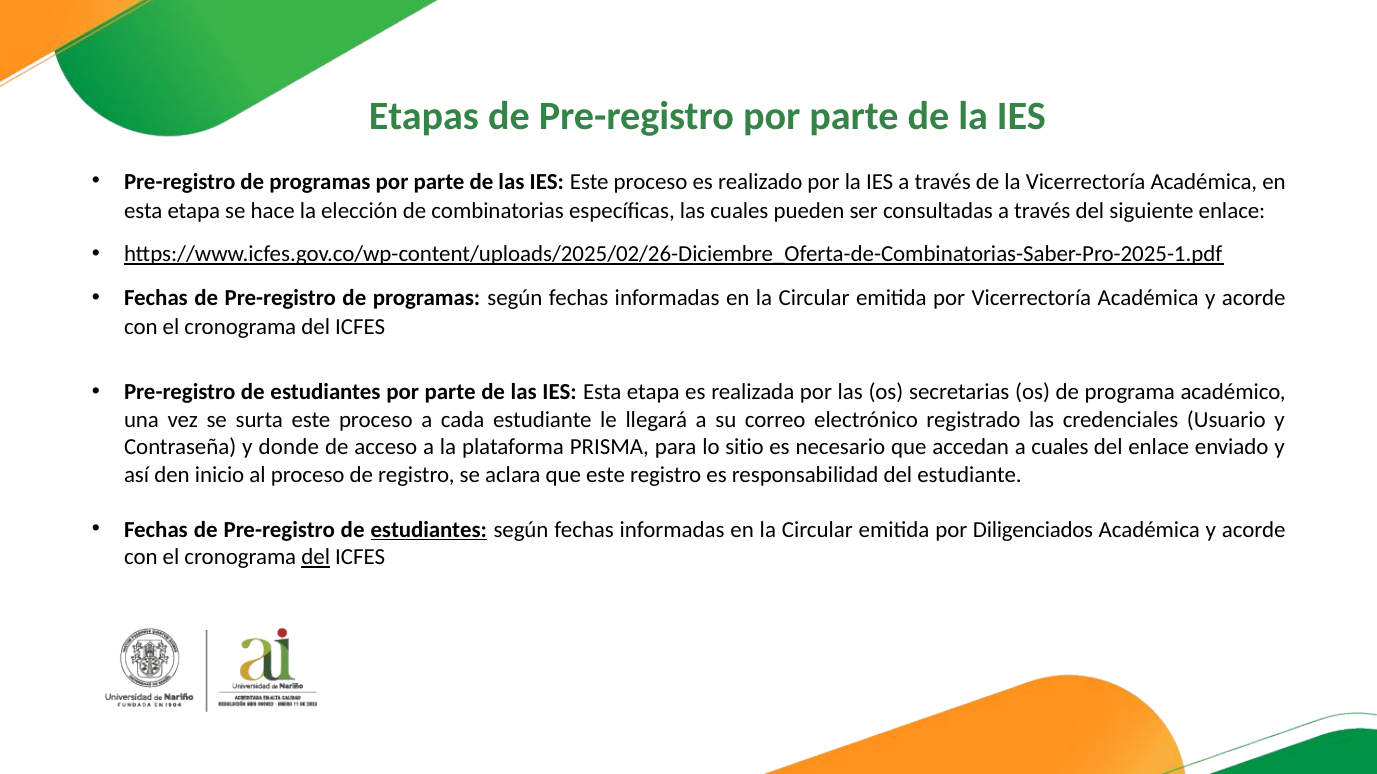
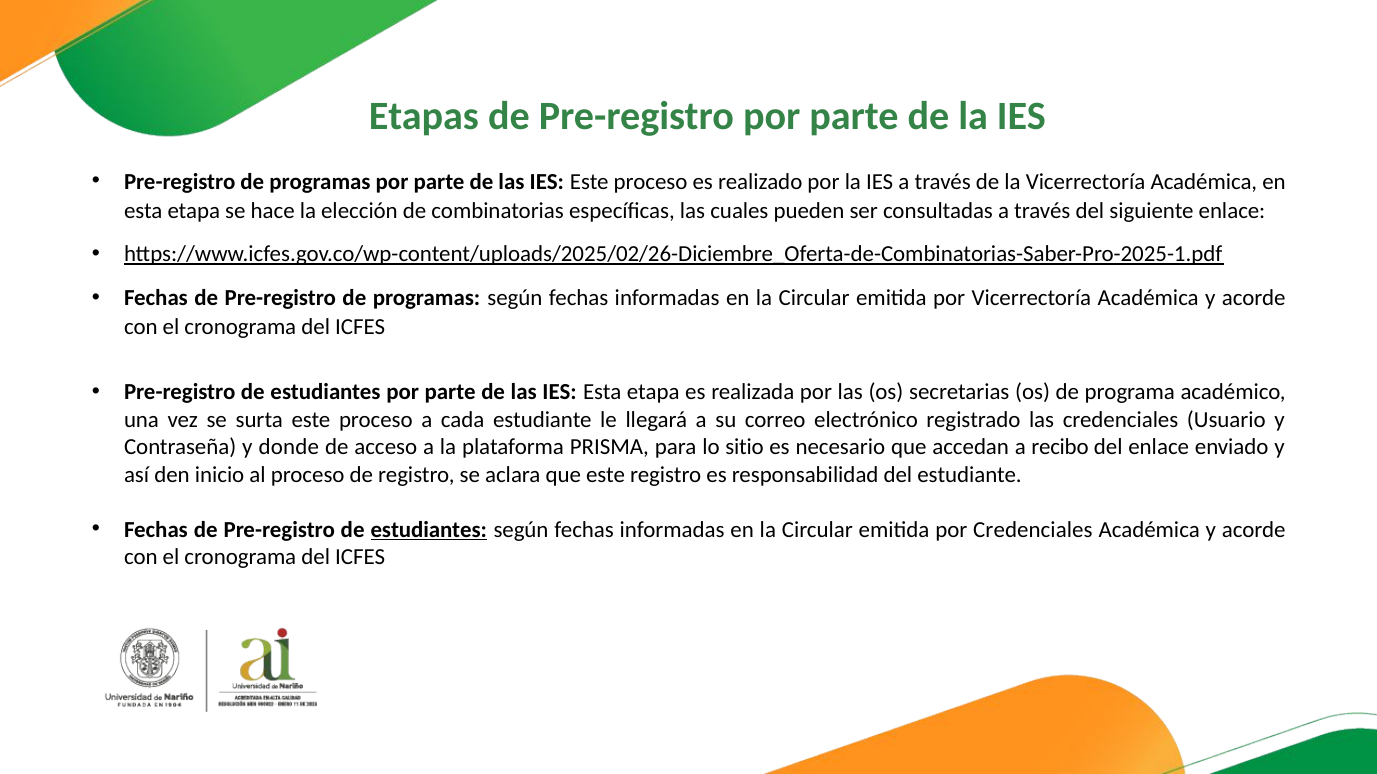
a cuales: cuales -> recibo
por Diligenciados: Diligenciados -> Credenciales
del at (316, 557) underline: present -> none
